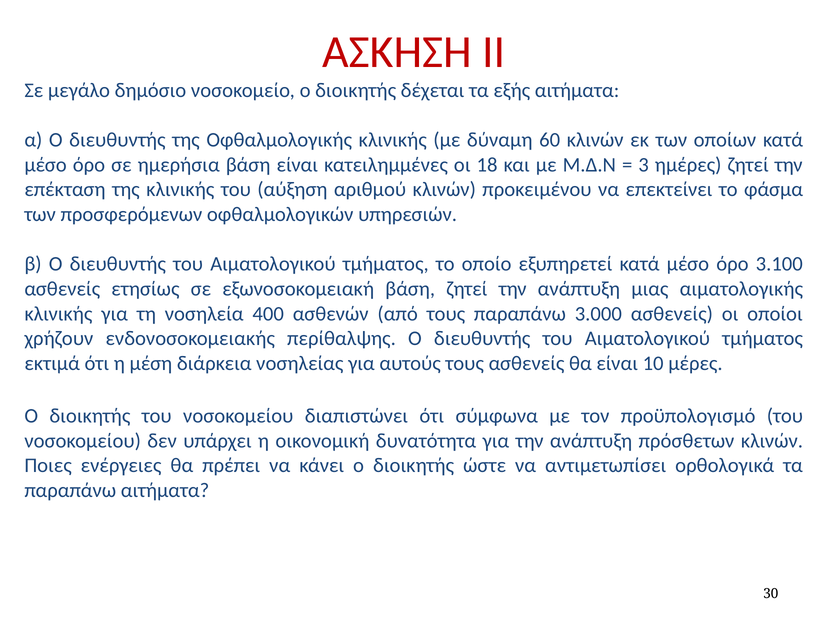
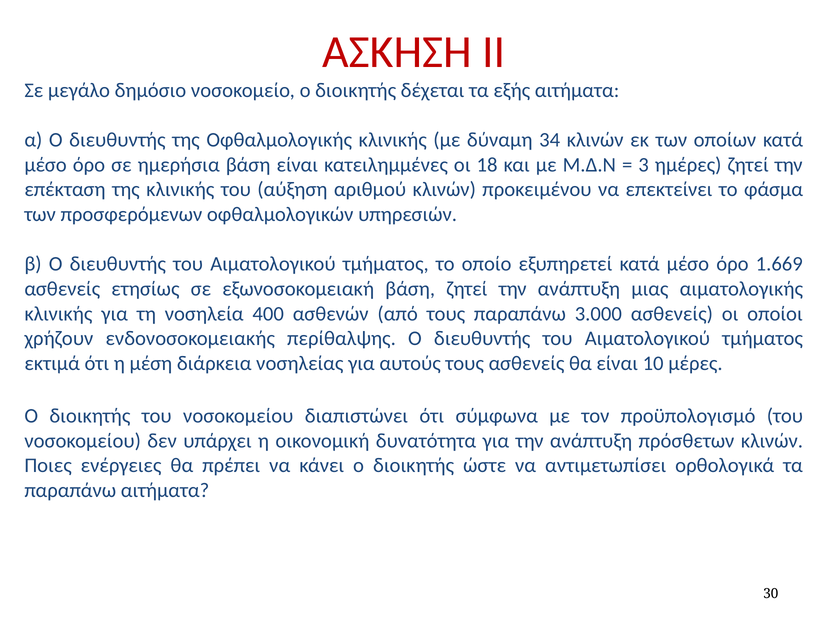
60: 60 -> 34
3.100: 3.100 -> 1.669
